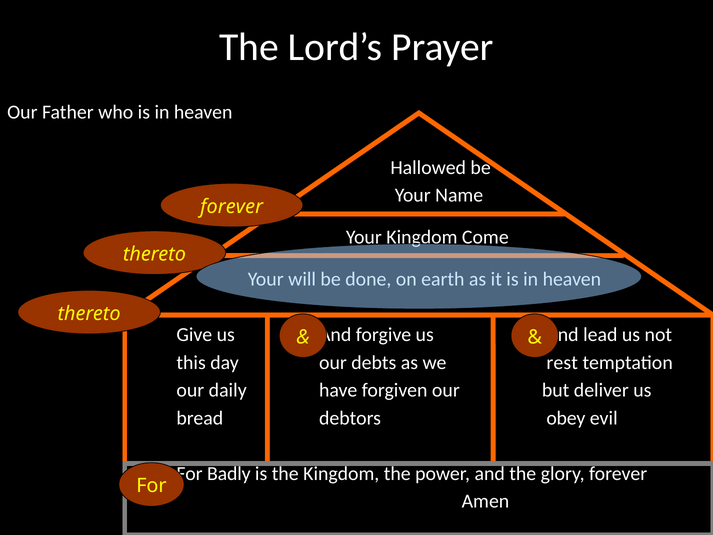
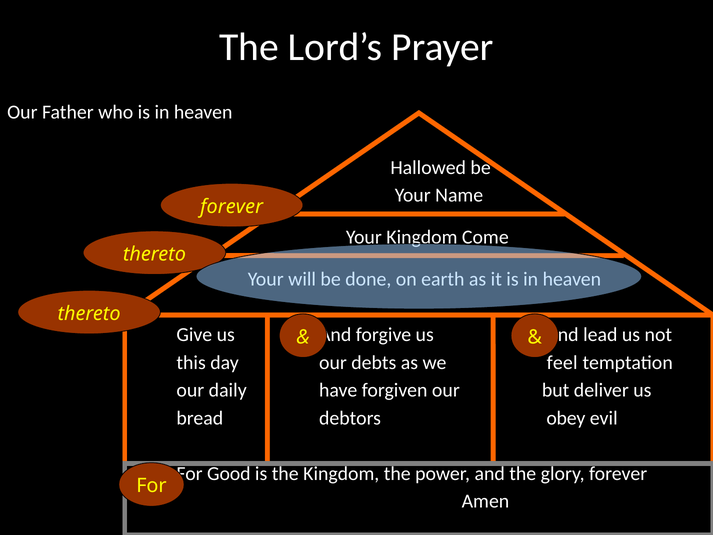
rest: rest -> feel
Badly: Badly -> Good
